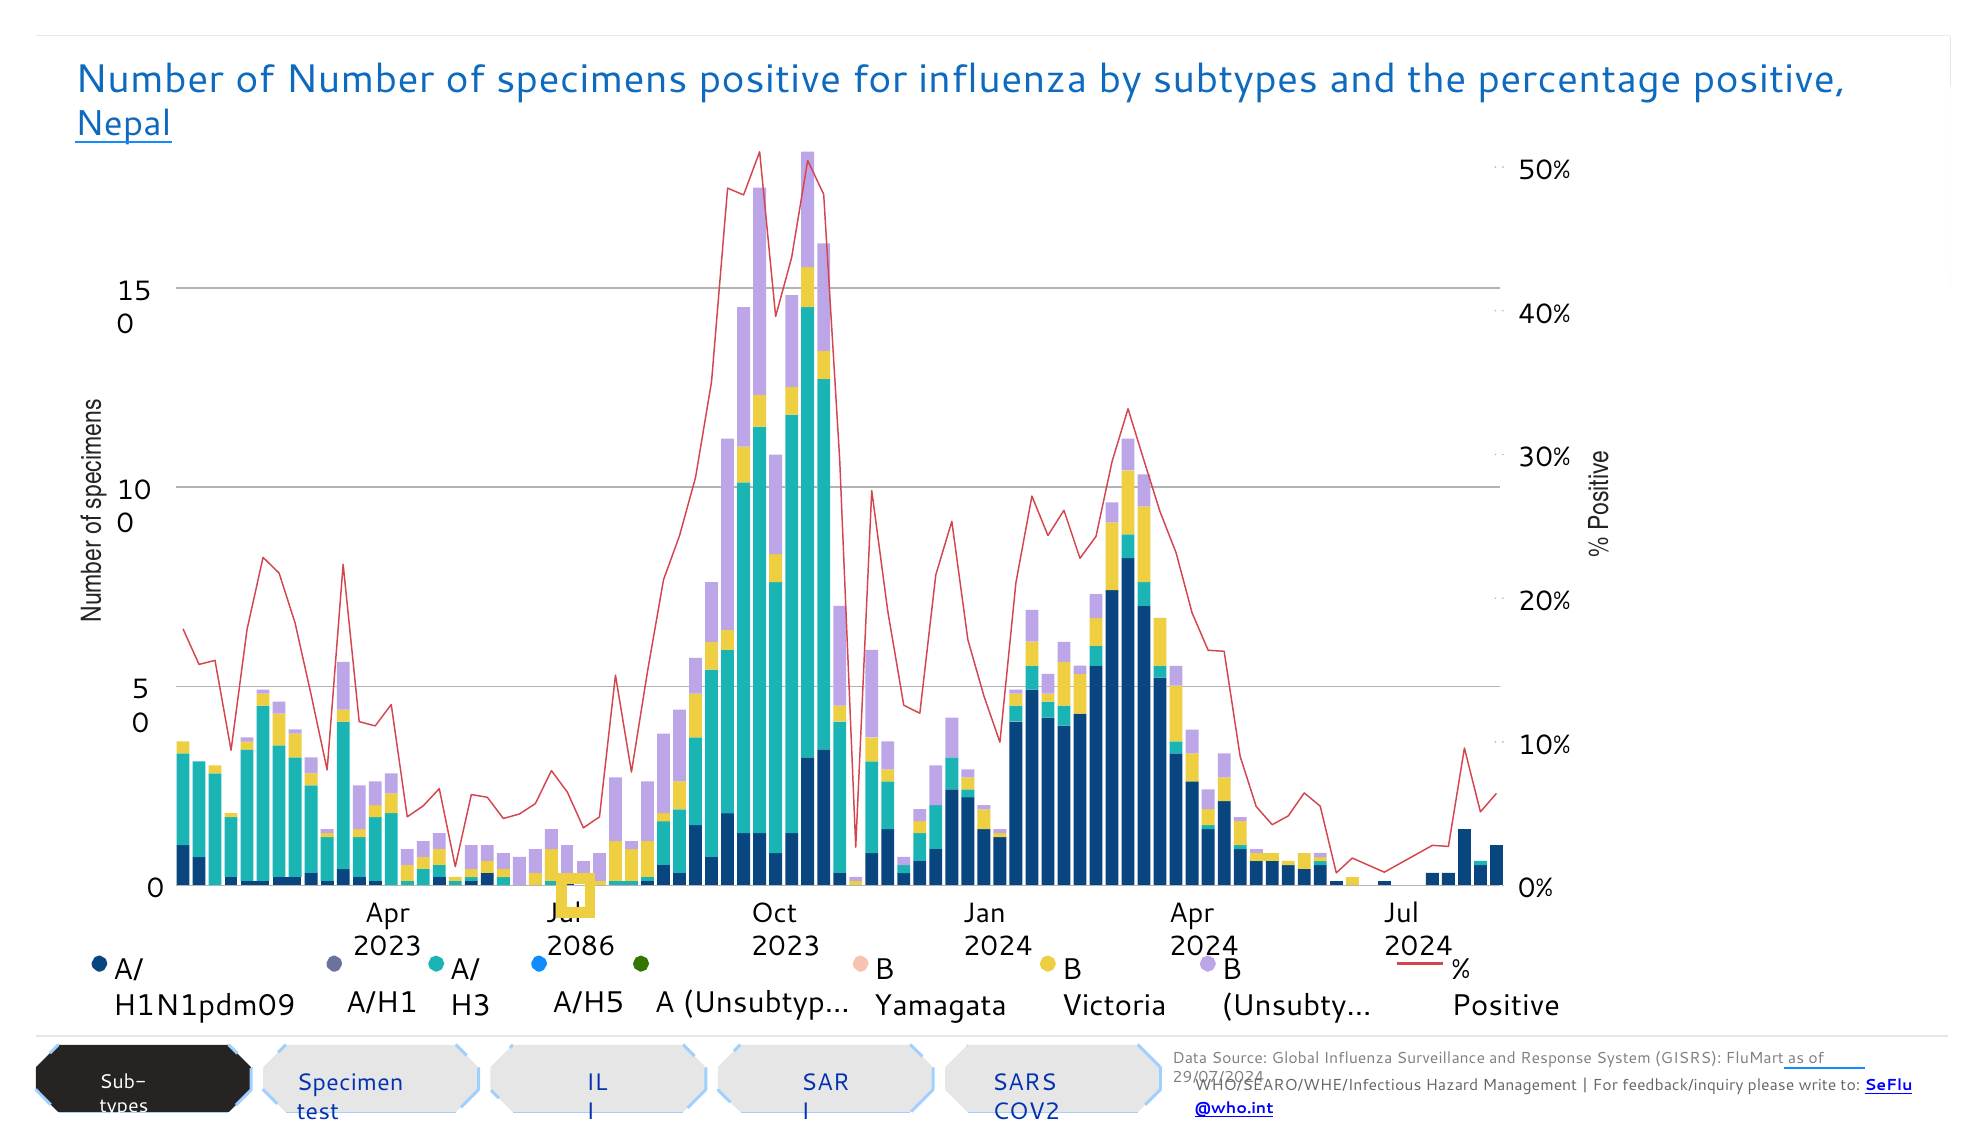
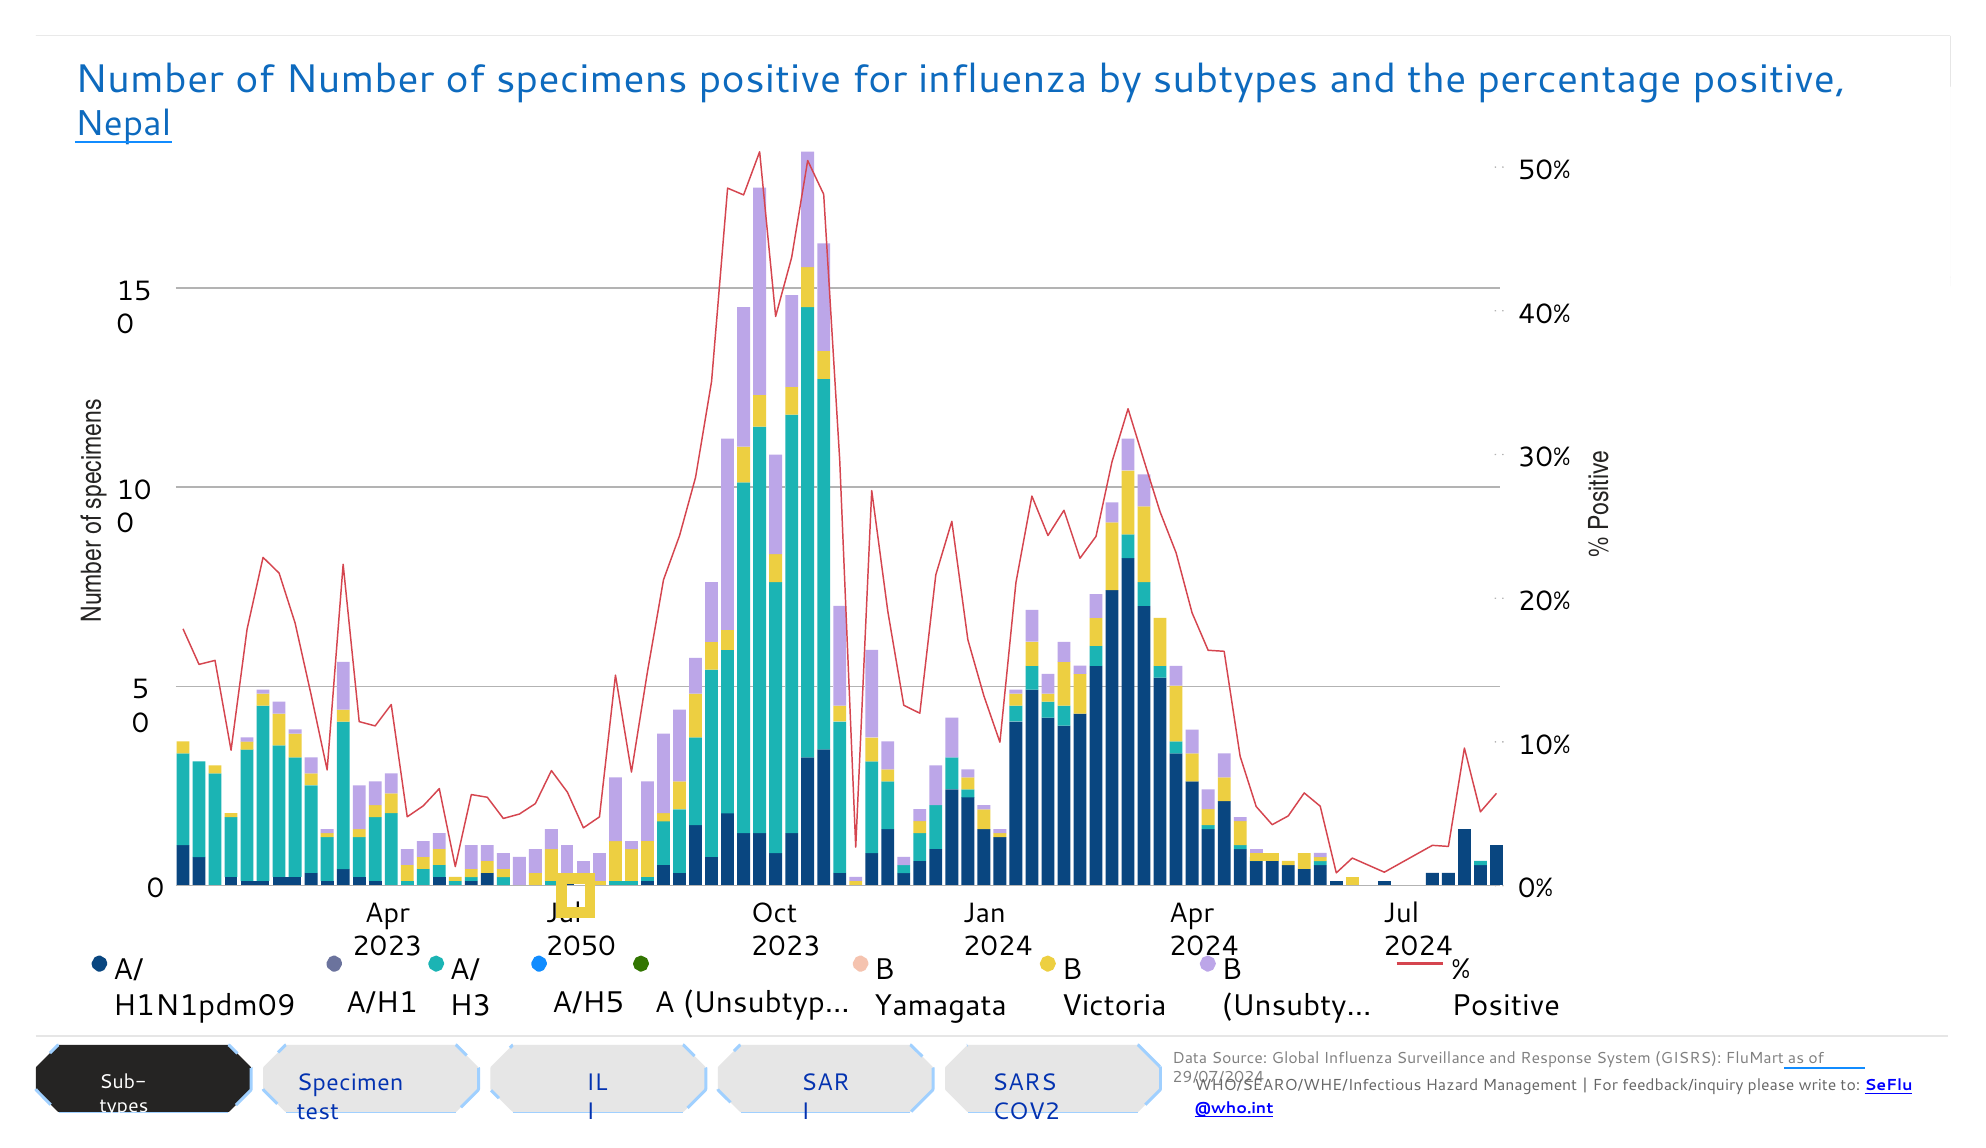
2086: 2086 -> 2050
